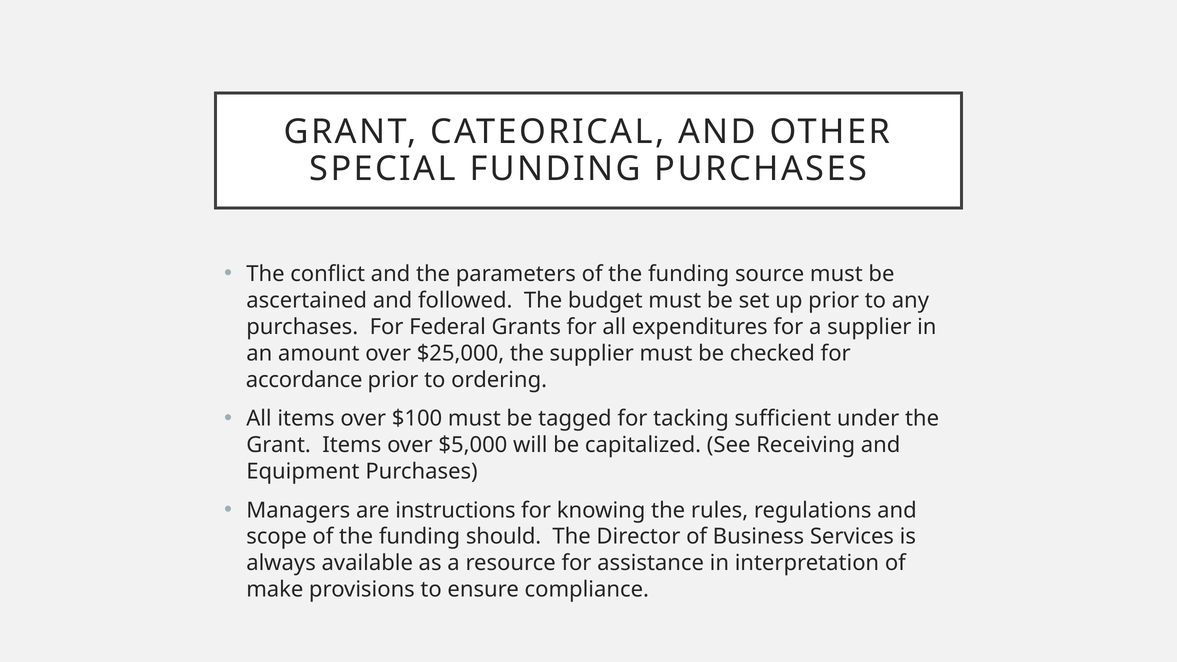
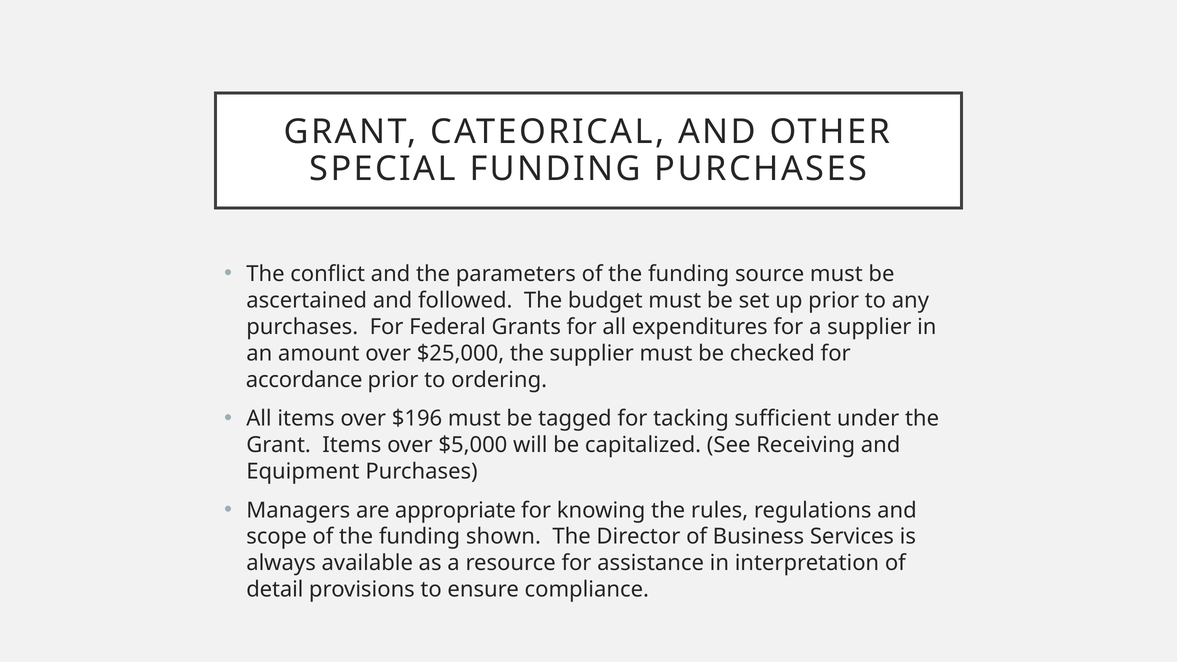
$100: $100 -> $196
instructions: instructions -> appropriate
should: should -> shown
make: make -> detail
